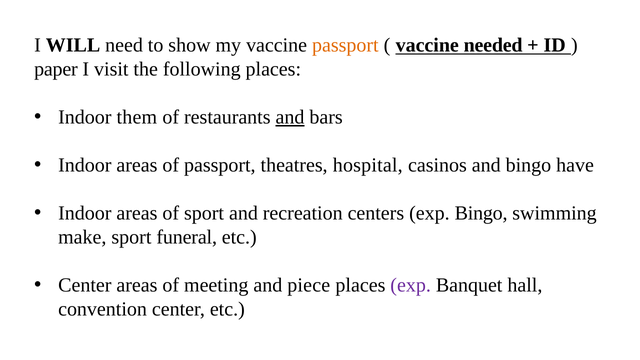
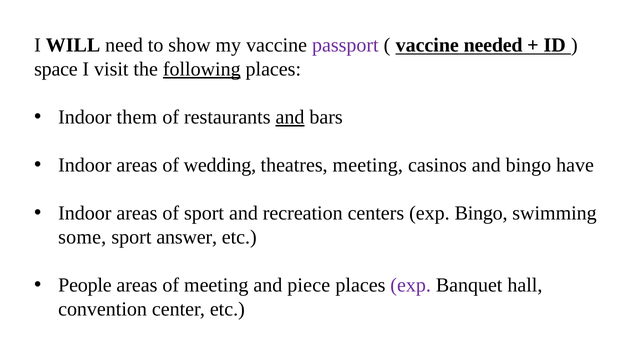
passport at (345, 45) colour: orange -> purple
paper: paper -> space
following underline: none -> present
of passport: passport -> wedding
theatres hospital: hospital -> meeting
make: make -> some
funeral: funeral -> answer
Center at (85, 285): Center -> People
